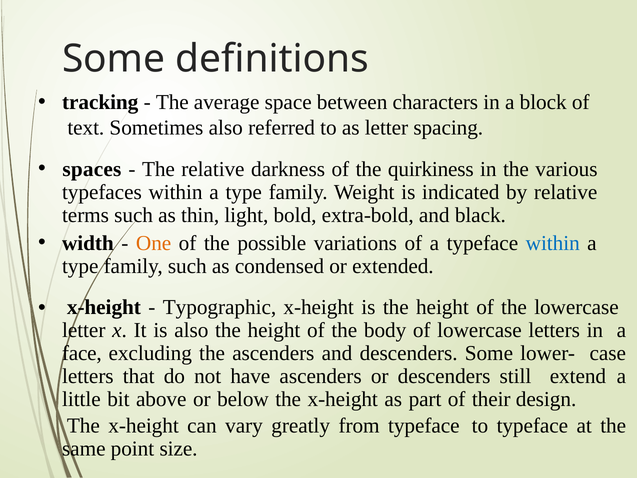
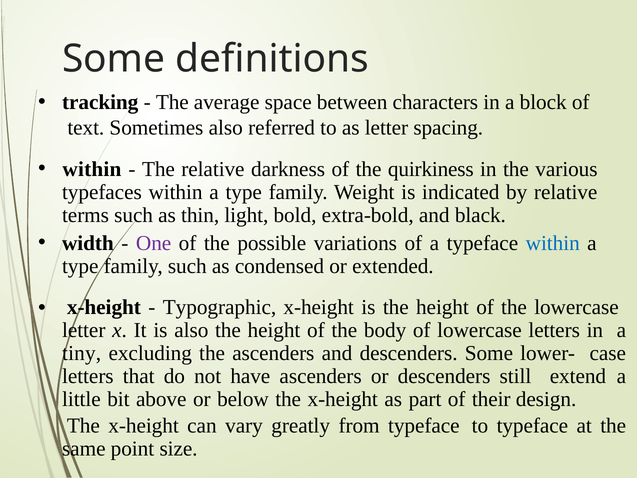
spaces at (92, 169): spaces -> within
One colour: orange -> purple
face: face -> tiny
